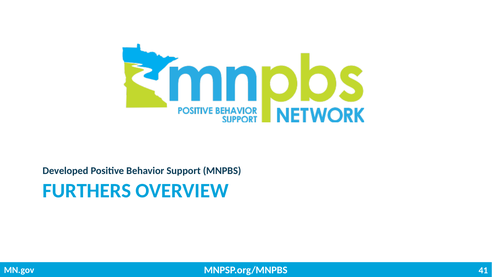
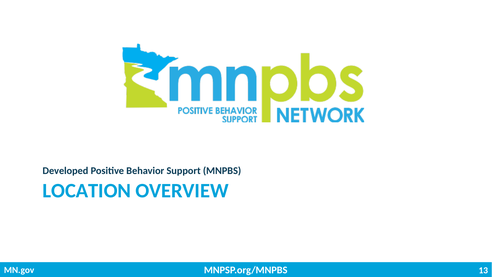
FURTHERS: FURTHERS -> LOCATION
41: 41 -> 13
